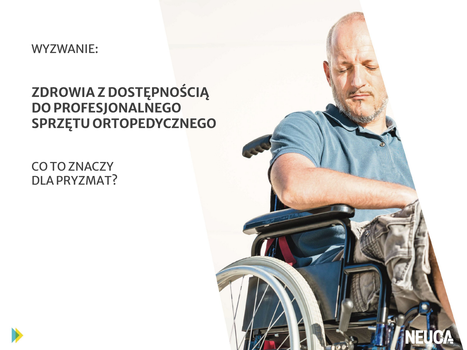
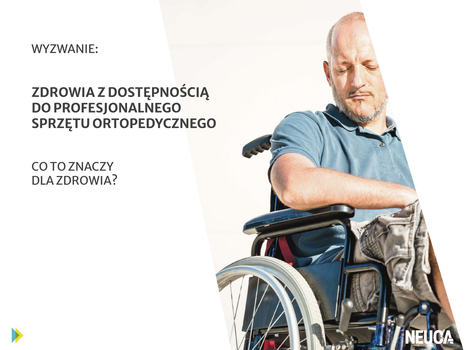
DLA PRYZMAT: PRYZMAT -> ZDROWIA
